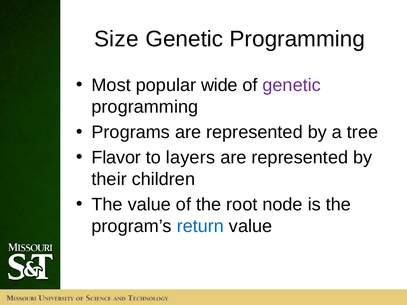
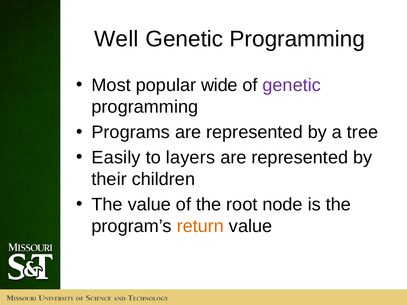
Size: Size -> Well
Flavor: Flavor -> Easily
return colour: blue -> orange
